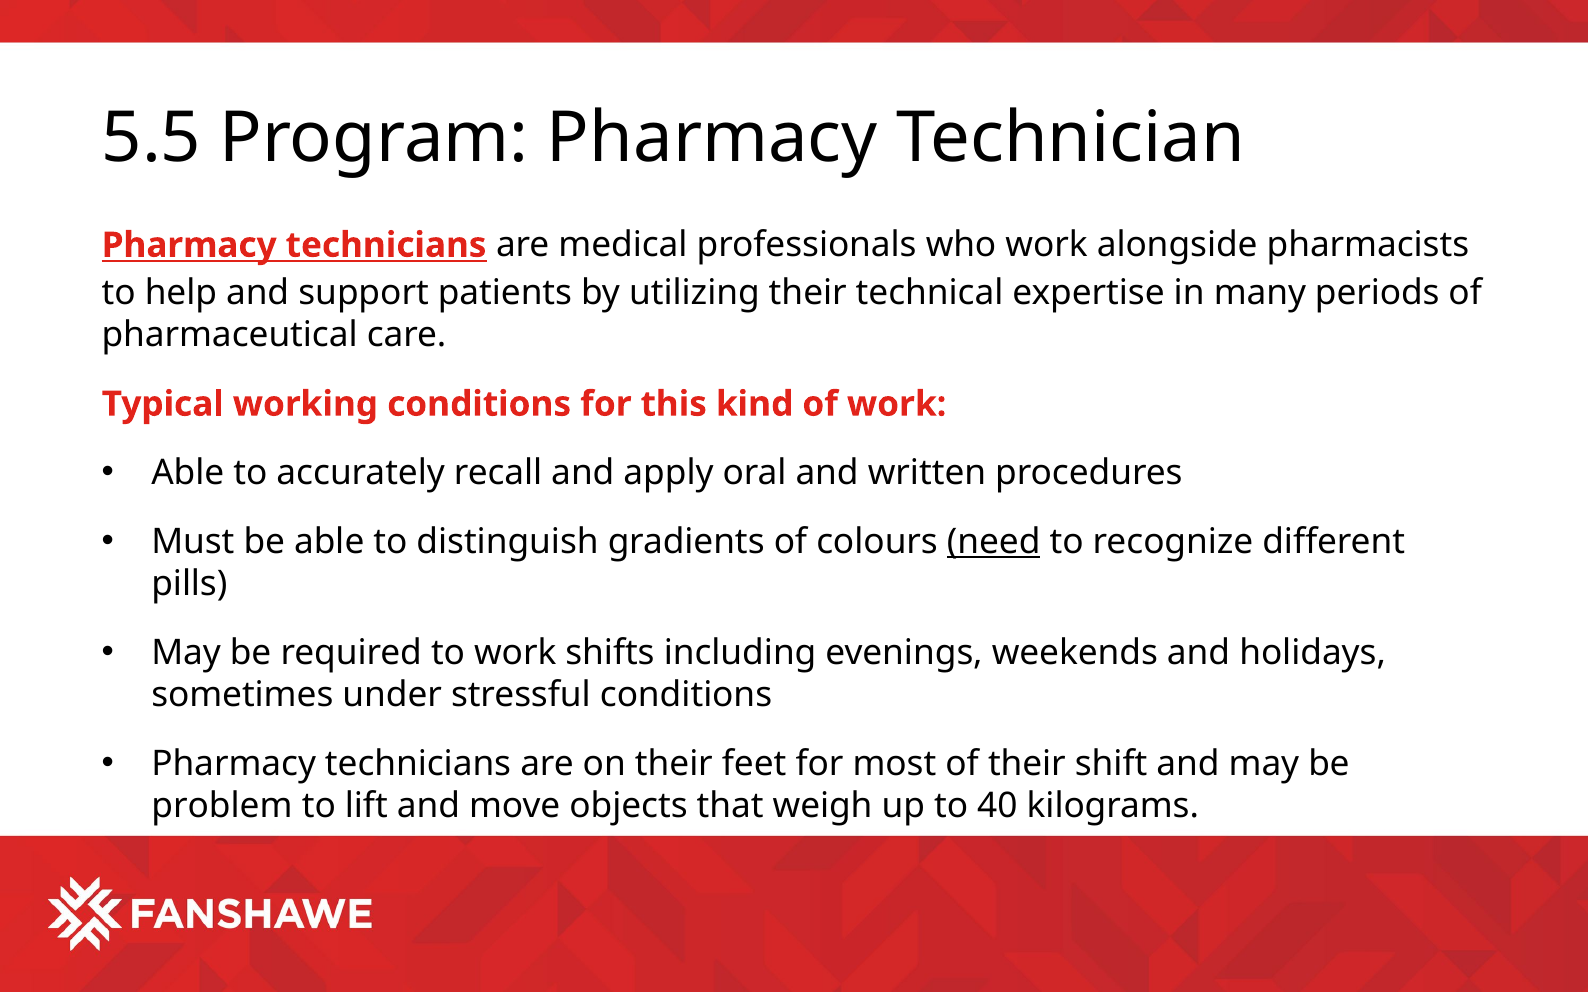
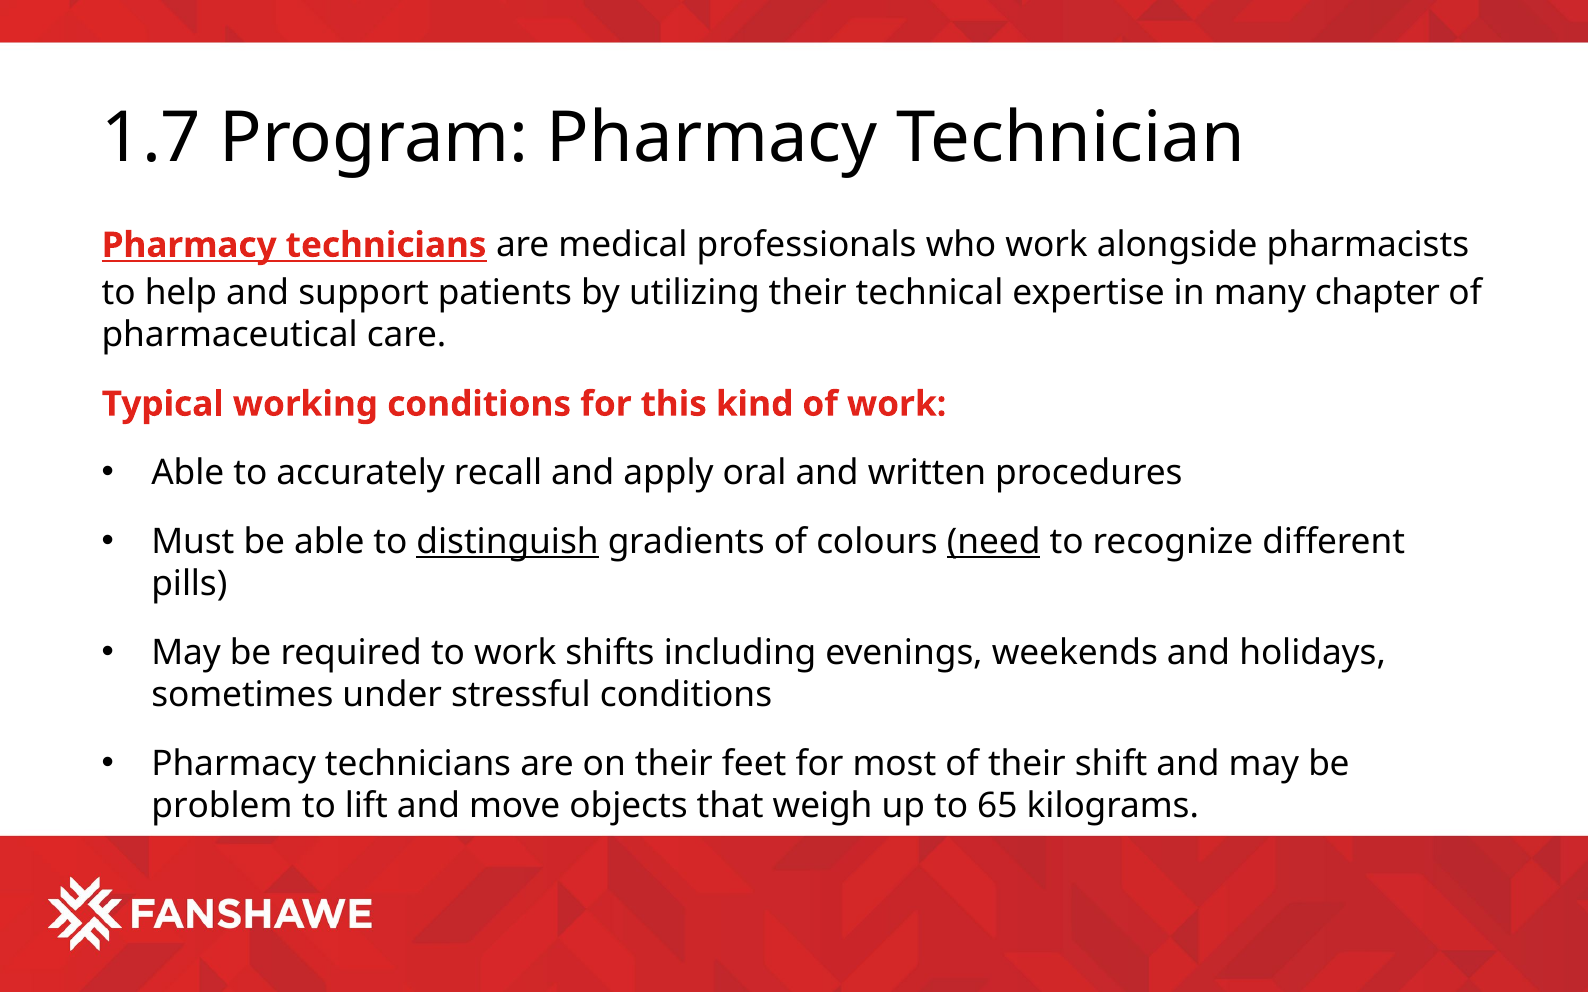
5.5: 5.5 -> 1.7
periods: periods -> chapter
distinguish underline: none -> present
40: 40 -> 65
